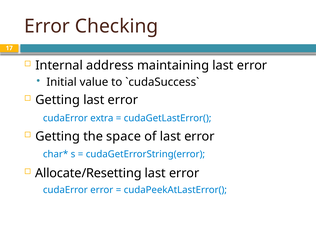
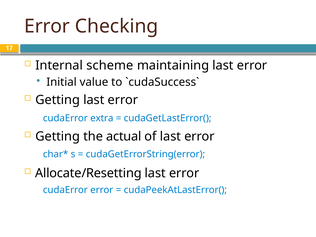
address: address -> scheme
space: space -> actual
